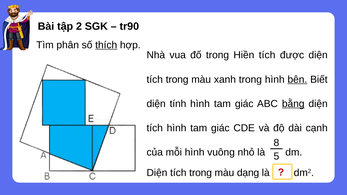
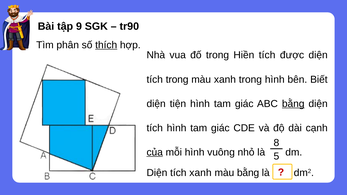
2: 2 -> 9
bên underline: present -> none
tính: tính -> tiện
của underline: none -> present
trong at (201, 173): trong -> xanh
màu dạng: dạng -> bằng
